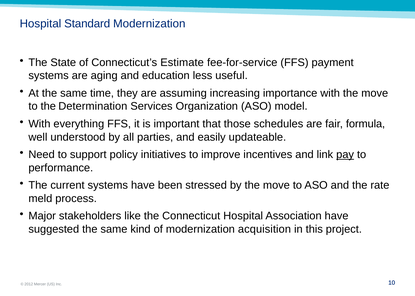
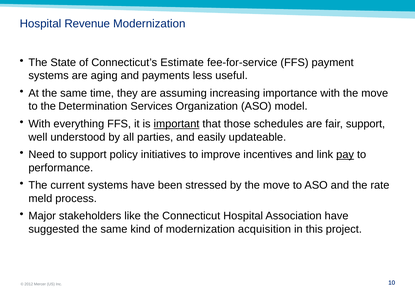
Standard: Standard -> Revenue
education: education -> payments
important underline: none -> present
fair formula: formula -> support
